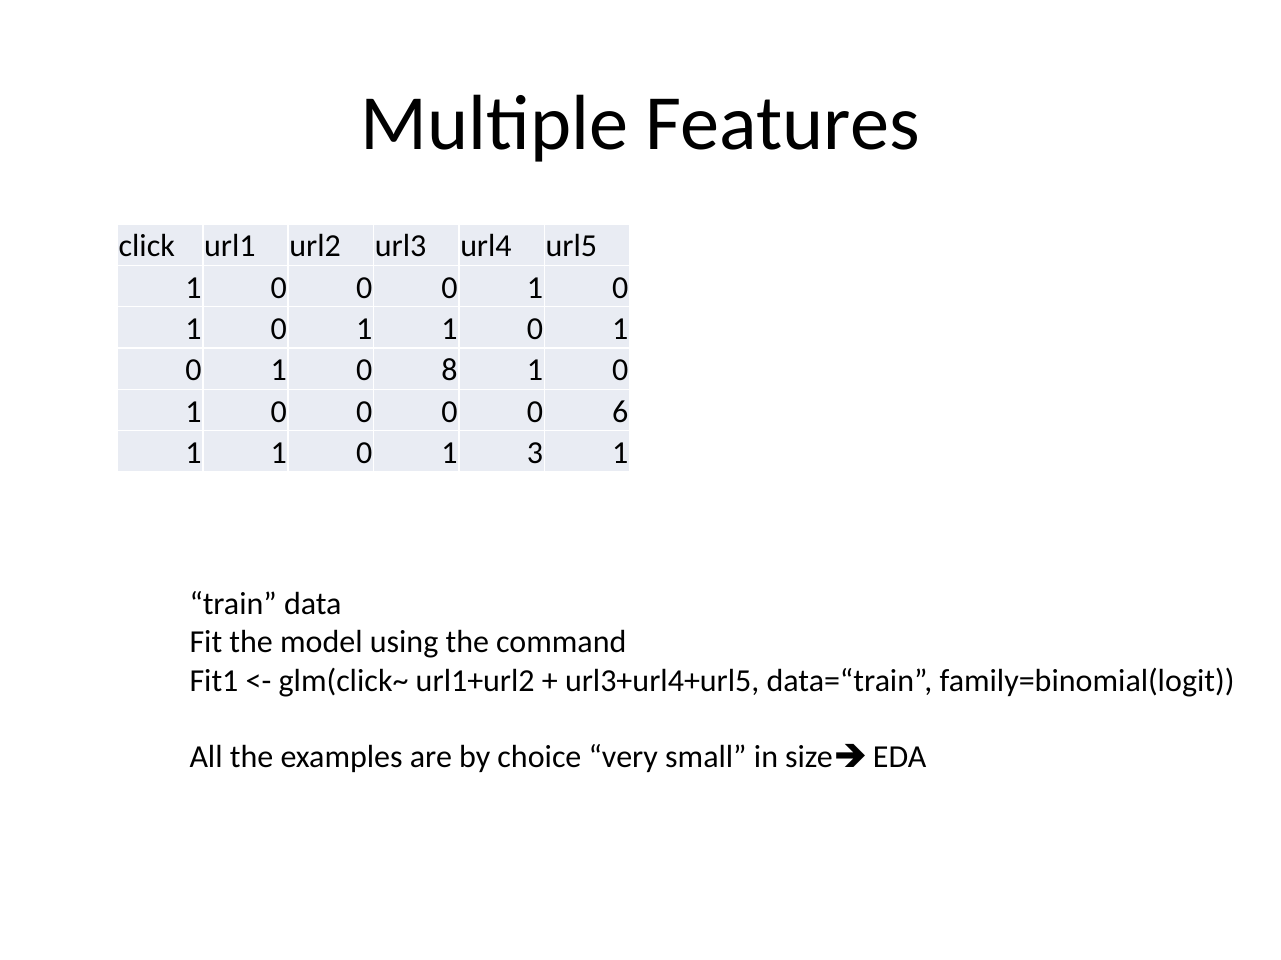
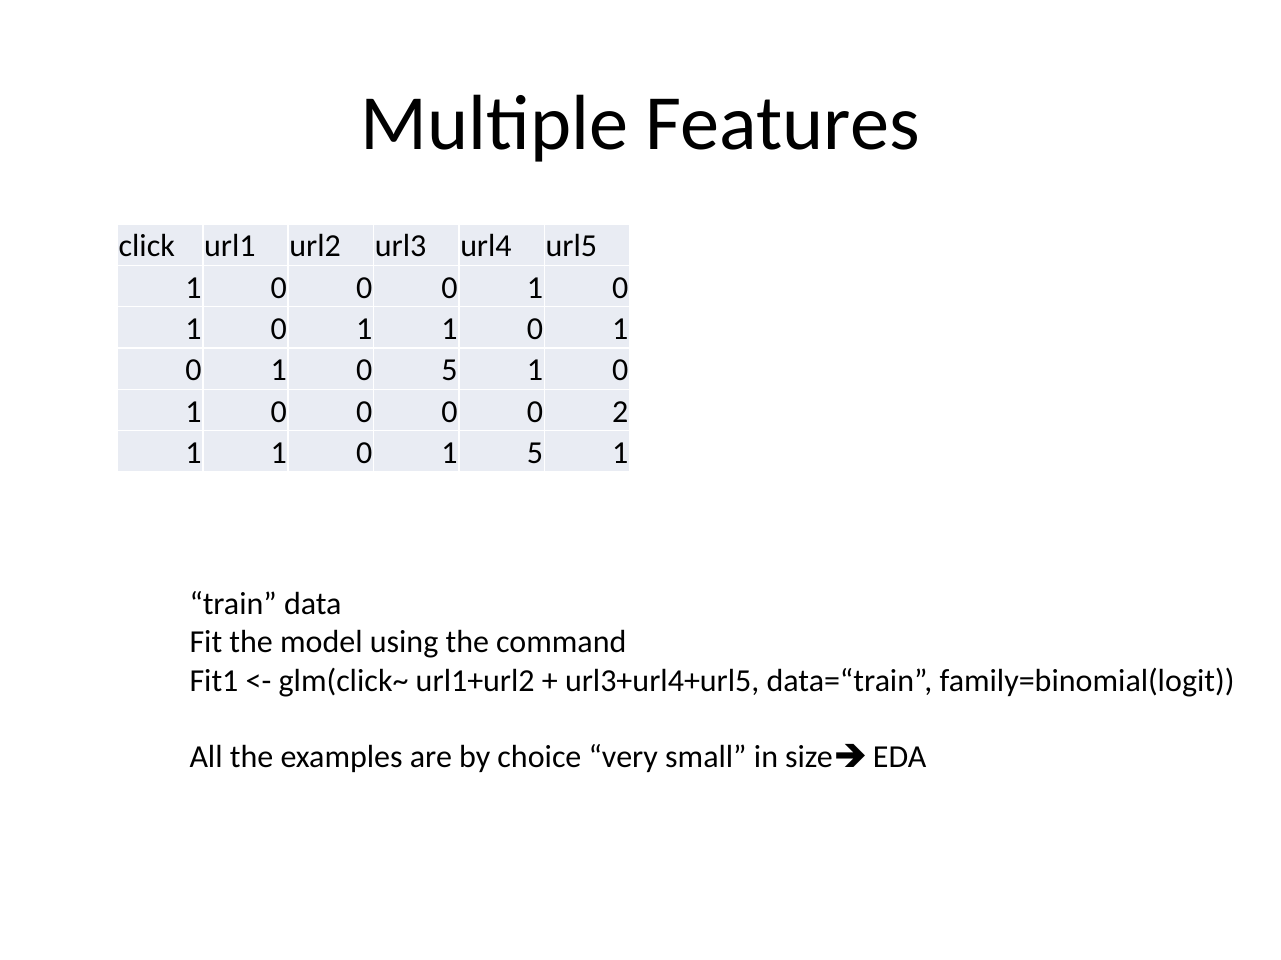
0 8: 8 -> 5
6: 6 -> 2
1 3: 3 -> 5
